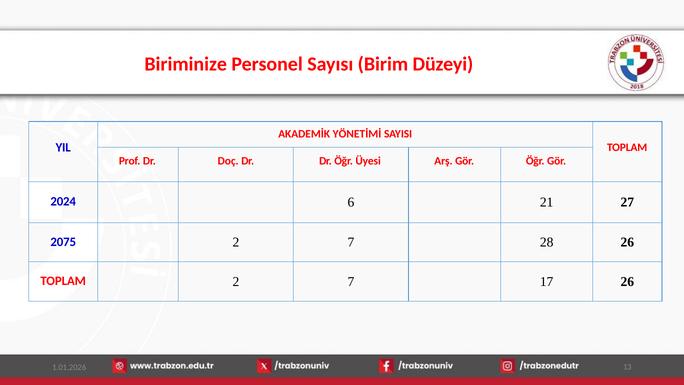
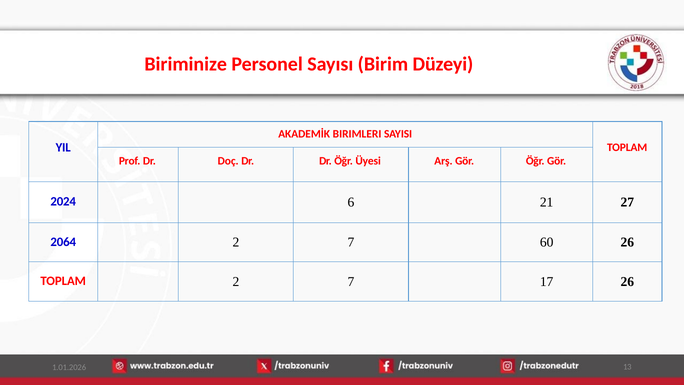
YÖNETİMİ: YÖNETİMİ -> BIRIMLERI
2075: 2075 -> 2064
28: 28 -> 60
